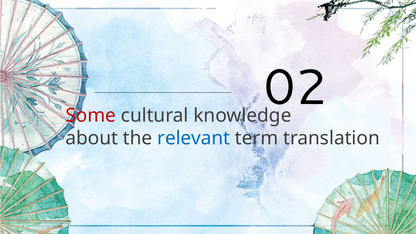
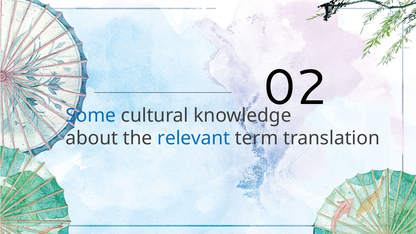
Some colour: red -> blue
